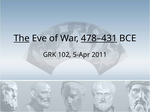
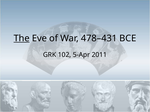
478–431 underline: present -> none
